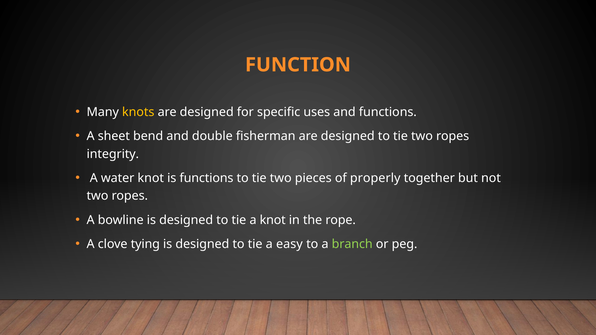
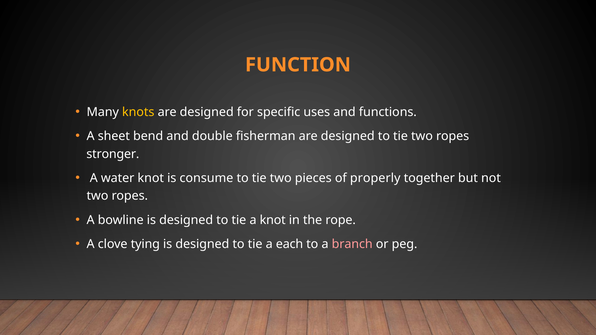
integrity: integrity -> stronger
is functions: functions -> consume
easy: easy -> each
branch colour: light green -> pink
